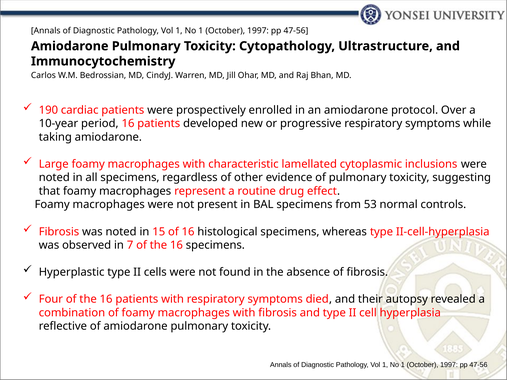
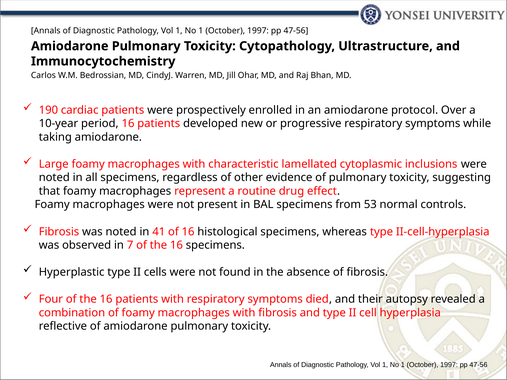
15: 15 -> 41
